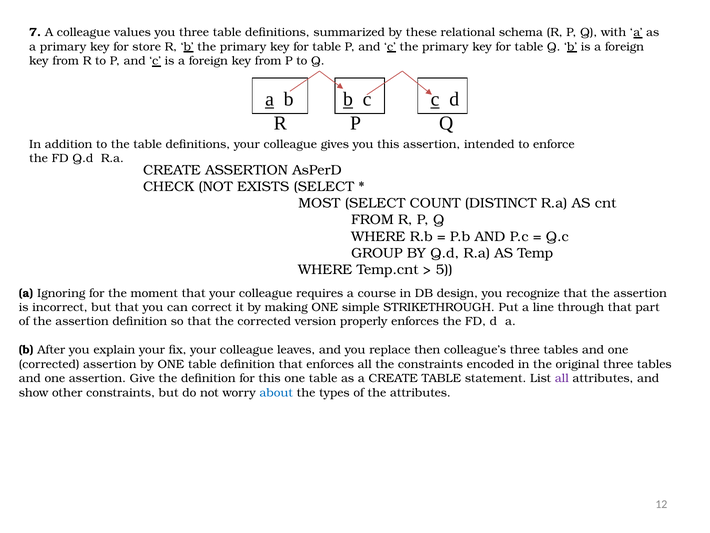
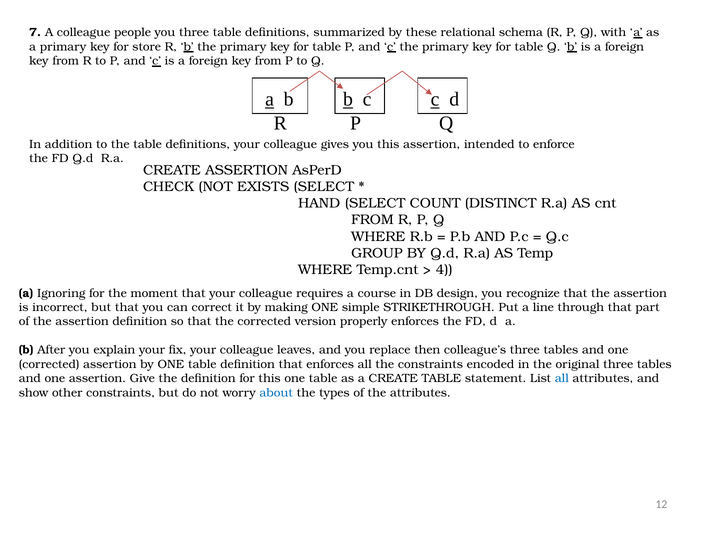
values: values -> people
MOST: MOST -> HAND
5: 5 -> 4
all at (562, 378) colour: purple -> blue
